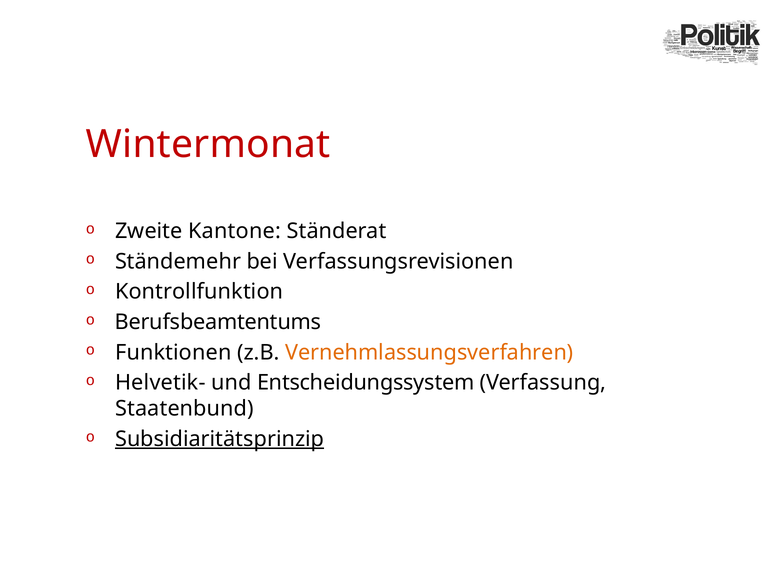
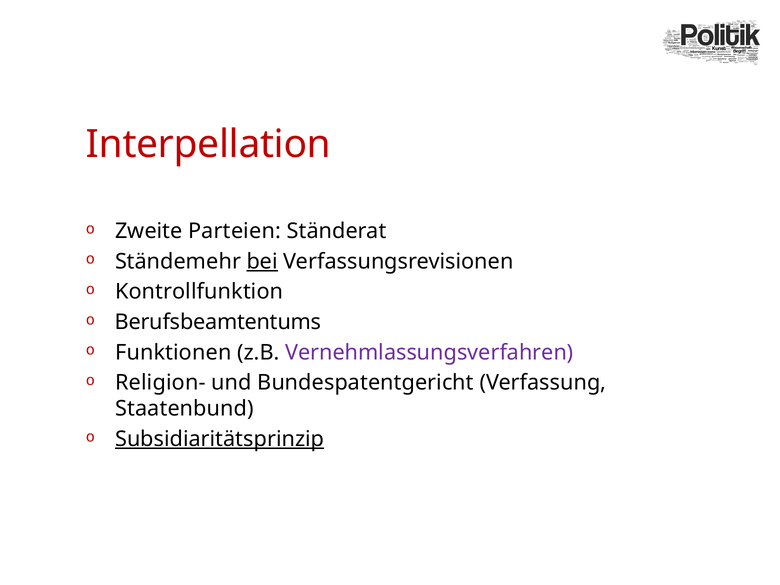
Wintermonat: Wintermonat -> Interpellation
Kantone: Kantone -> Parteien
bei underline: none -> present
Vernehmlassungsverfahren colour: orange -> purple
Helvetik-: Helvetik- -> Religion-
Entscheidungssystem: Entscheidungssystem -> Bundespatentgericht
